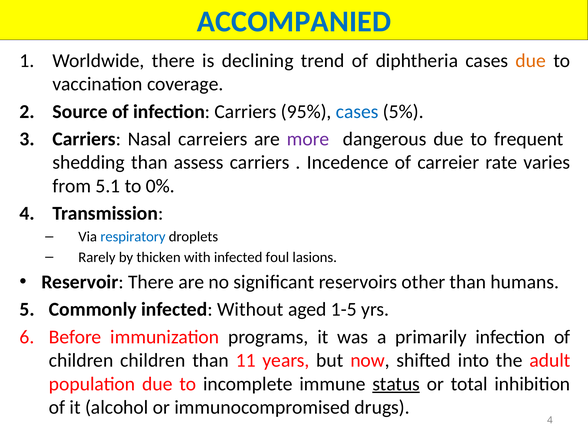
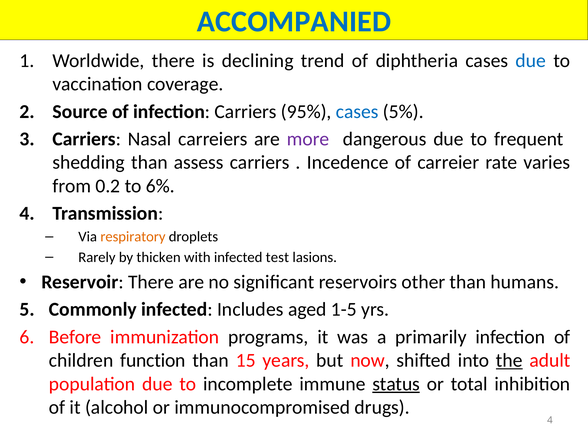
due at (531, 61) colour: orange -> blue
5.1: 5.1 -> 0.2
0%: 0% -> 6%
respiratory colour: blue -> orange
foul: foul -> test
Without: Without -> Includes
children children: children -> function
11: 11 -> 15
the underline: none -> present
